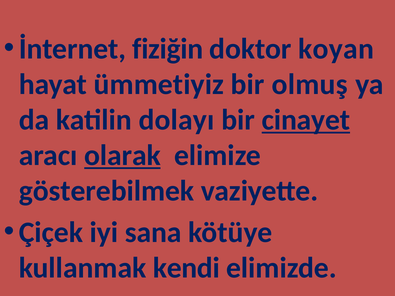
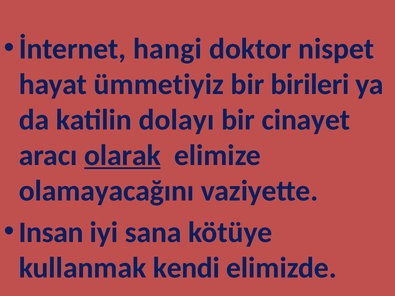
fiziğin: fiziğin -> hangi
koyan: koyan -> nispet
olmuş: olmuş -> birileri
cinayet underline: present -> none
gösterebilmek: gösterebilmek -> olamayacağını
Çiçek: Çiçek -> Insan
